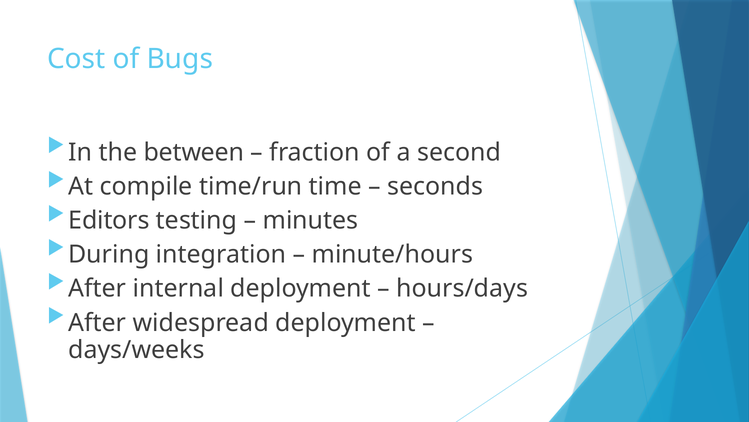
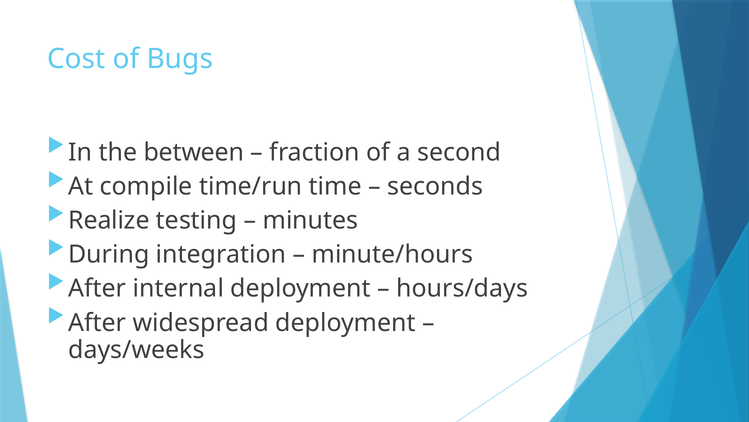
Editors: Editors -> Realize
